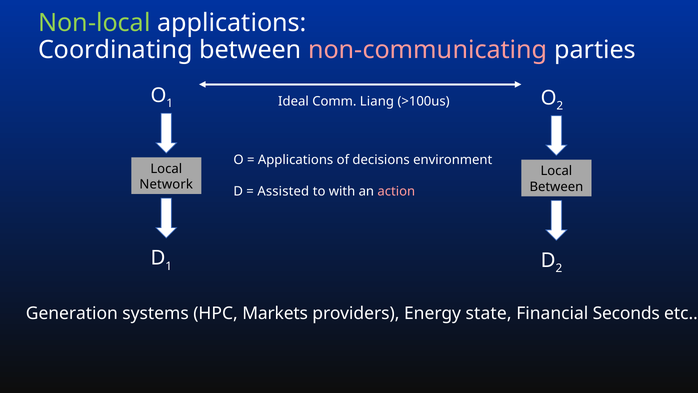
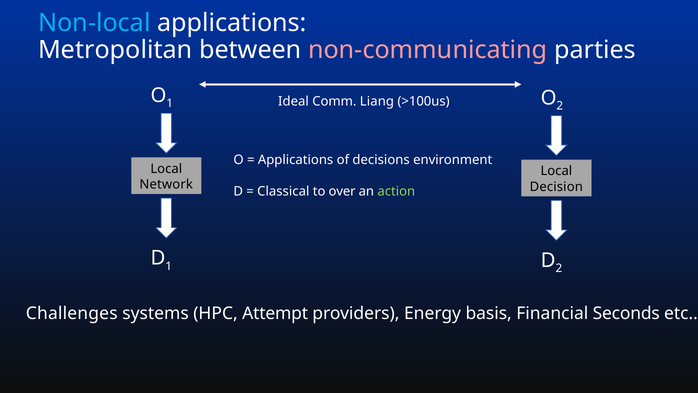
Non-local colour: light green -> light blue
Coordinating: Coordinating -> Metropolitan
Between at (556, 187): Between -> Decision
Assisted: Assisted -> Classical
with: with -> over
action colour: pink -> light green
Generation: Generation -> Challenges
Markets: Markets -> Attempt
state: state -> basis
